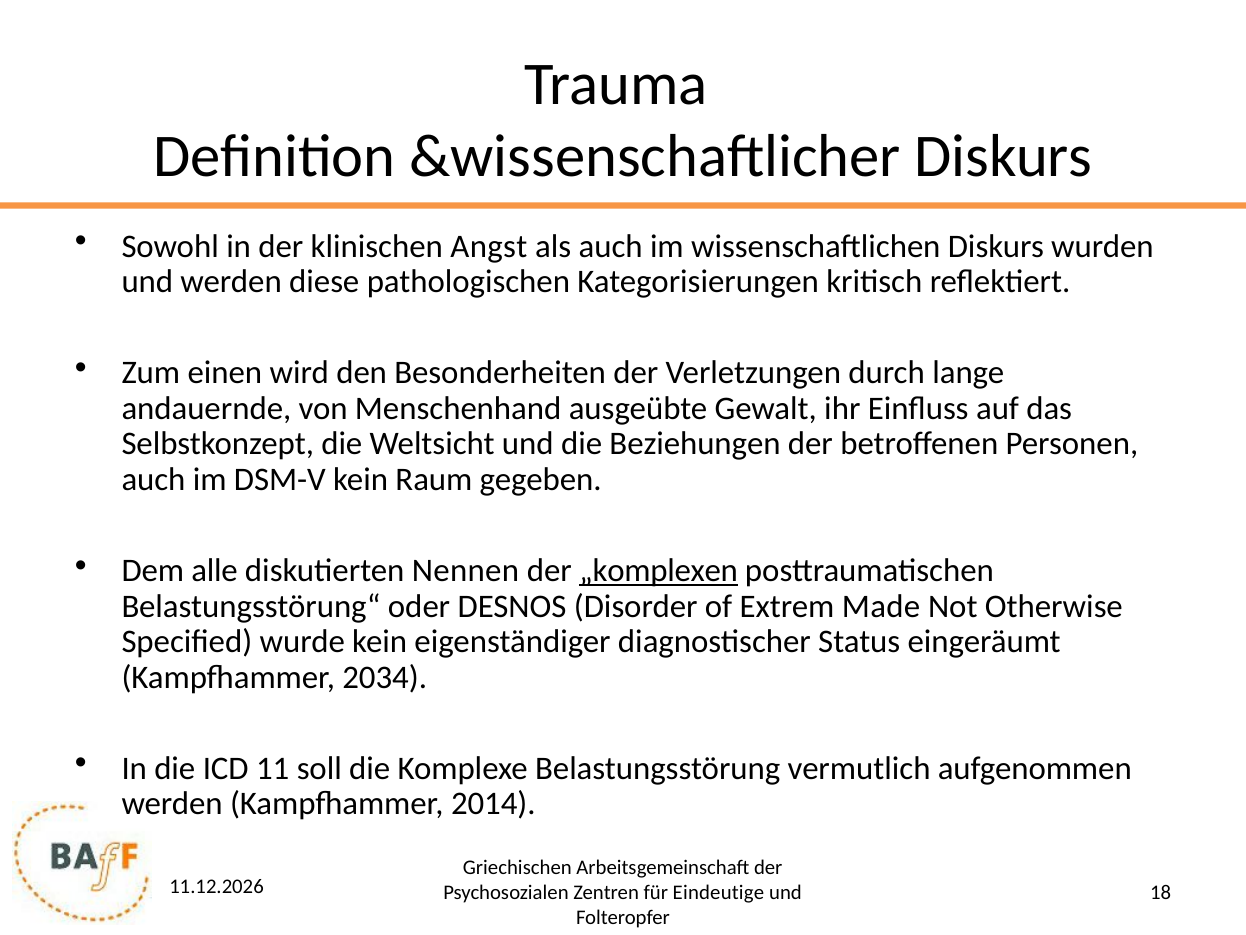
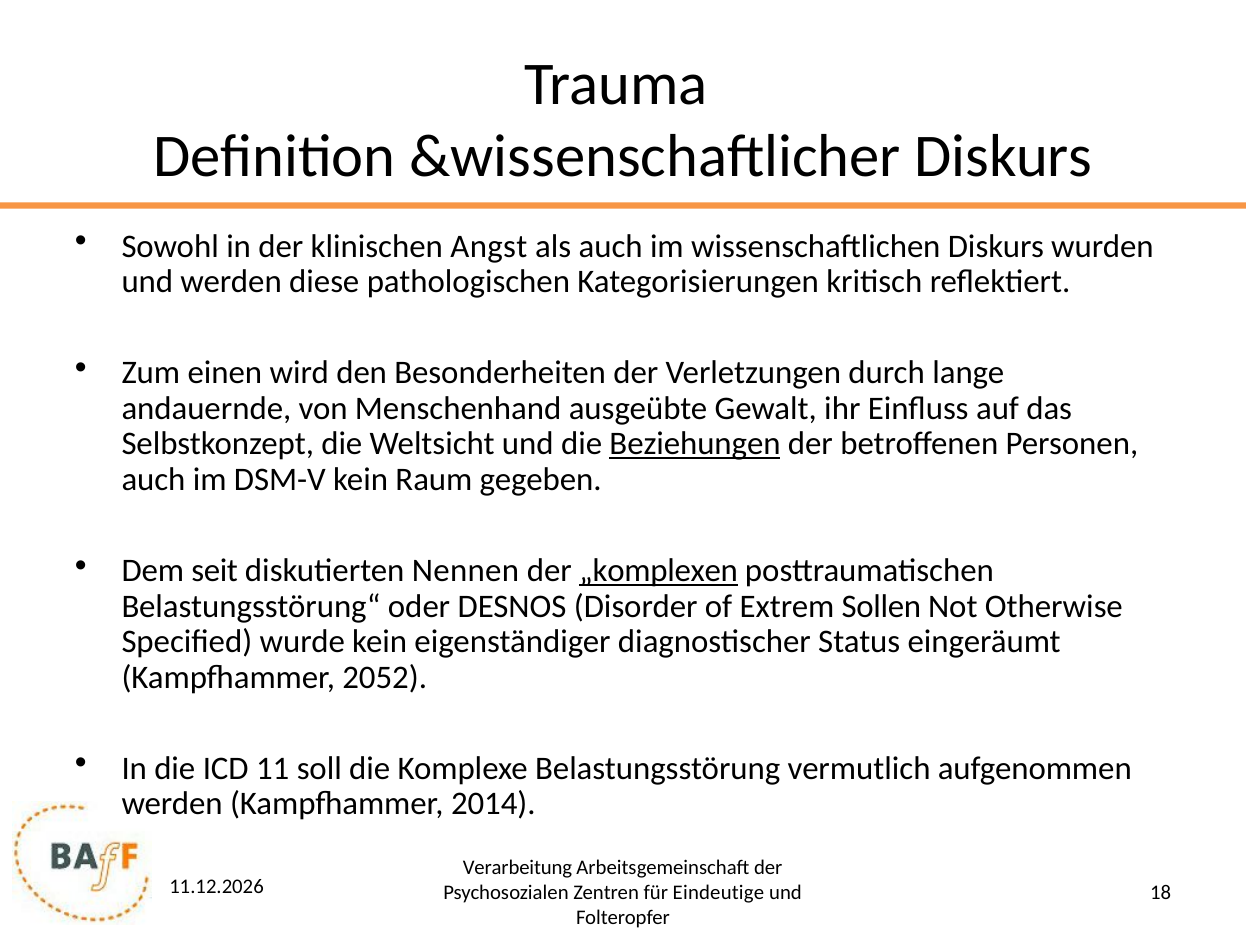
Beziehungen underline: none -> present
alle: alle -> seit
Made: Made -> Sollen
2034: 2034 -> 2052
Griechischen: Griechischen -> Verarbeitung
